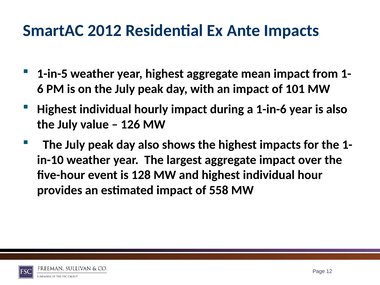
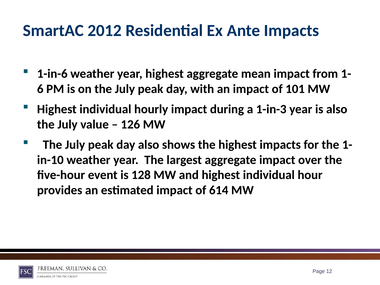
1-in-5: 1-in-5 -> 1-in-6
1-in-6: 1-in-6 -> 1-in-3
558: 558 -> 614
